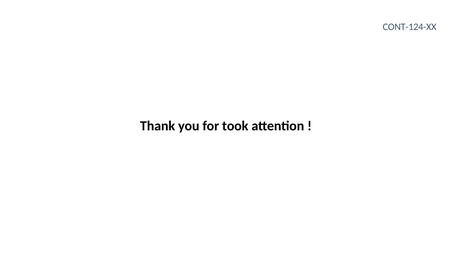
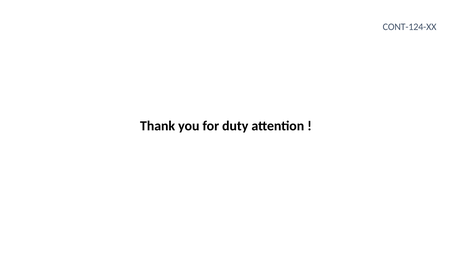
took: took -> duty
